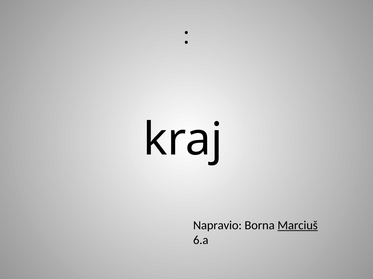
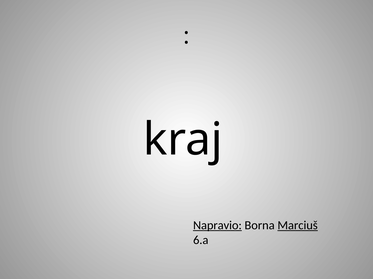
Napravio underline: none -> present
